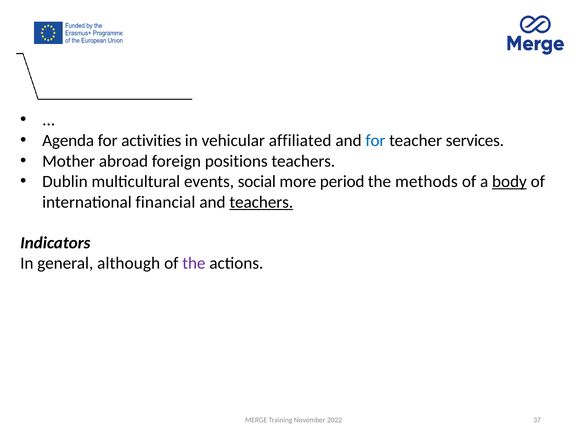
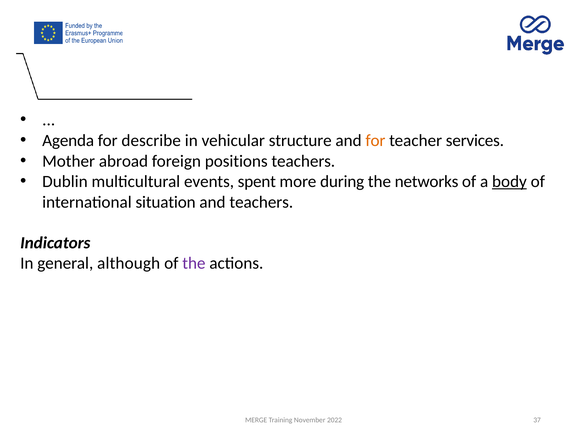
activities: activities -> describe
affiliated: affiliated -> structure
for at (375, 141) colour: blue -> orange
social: social -> spent
period: period -> during
methods: methods -> networks
financial: financial -> situation
teachers at (261, 202) underline: present -> none
